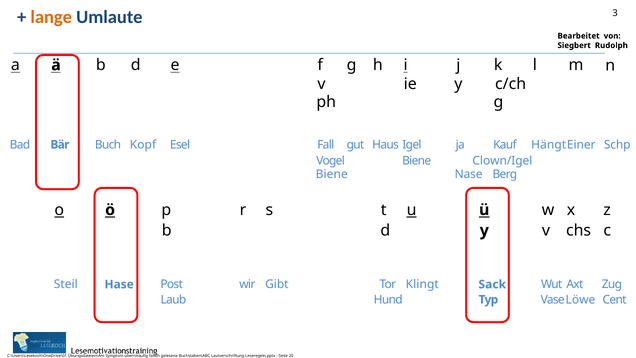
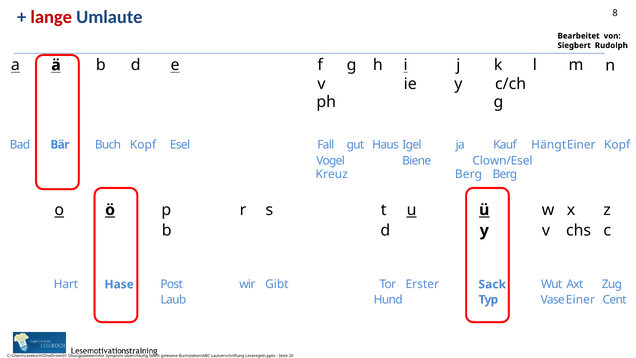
lange colour: orange -> red
3: 3 -> 8
Schp at (617, 145): Schp -> Kopf
Clown/Igel: Clown/Igel -> Clown/Esel
Biene at (332, 174): Biene -> Kreuz
Nase at (469, 174): Nase -> Berg
Steil: Steil -> Hart
Klingt: Klingt -> Erster
Löwe at (580, 299): Löwe -> Einer
